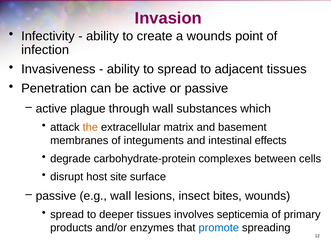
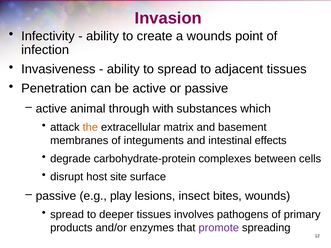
plague: plague -> animal
through wall: wall -> with
e.g wall: wall -> play
septicemia: septicemia -> pathogens
promote colour: blue -> purple
